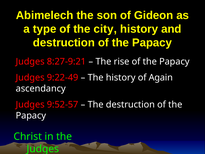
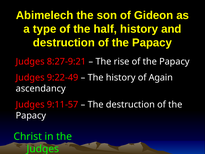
city: city -> half
9:52-57: 9:52-57 -> 9:11-57
